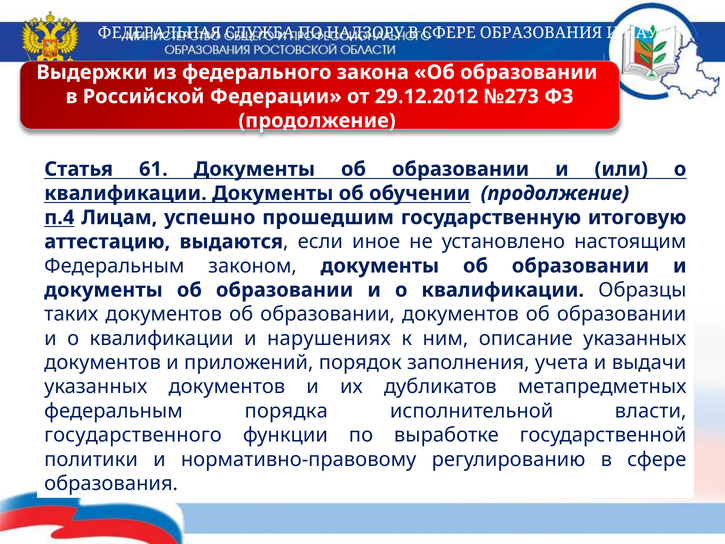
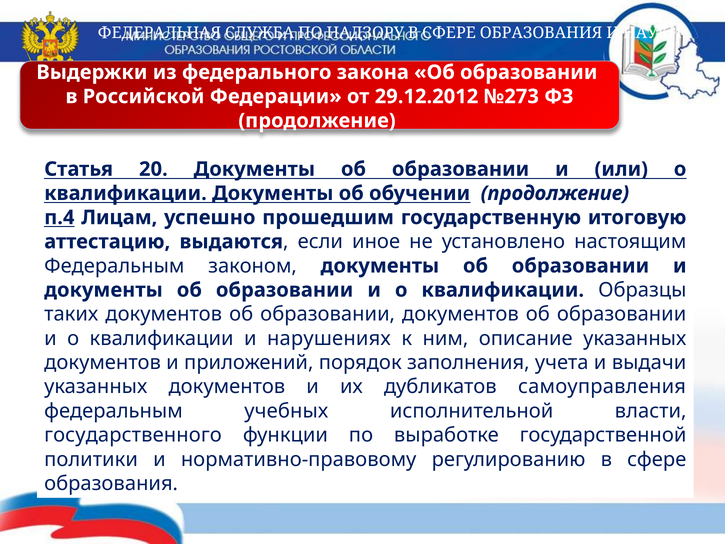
61: 61 -> 20
метапредметных: метапредметных -> самоуправления
порядка: порядка -> учебных
